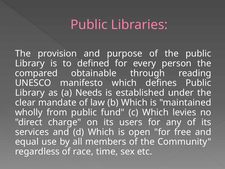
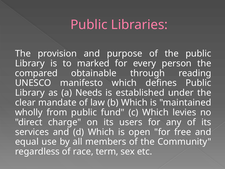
defined: defined -> marked
time: time -> term
